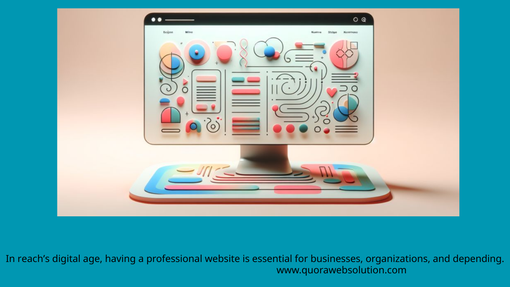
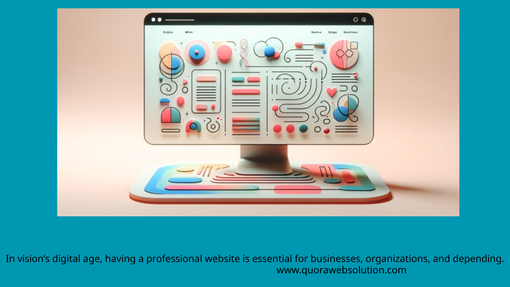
reach’s: reach’s -> vision’s
